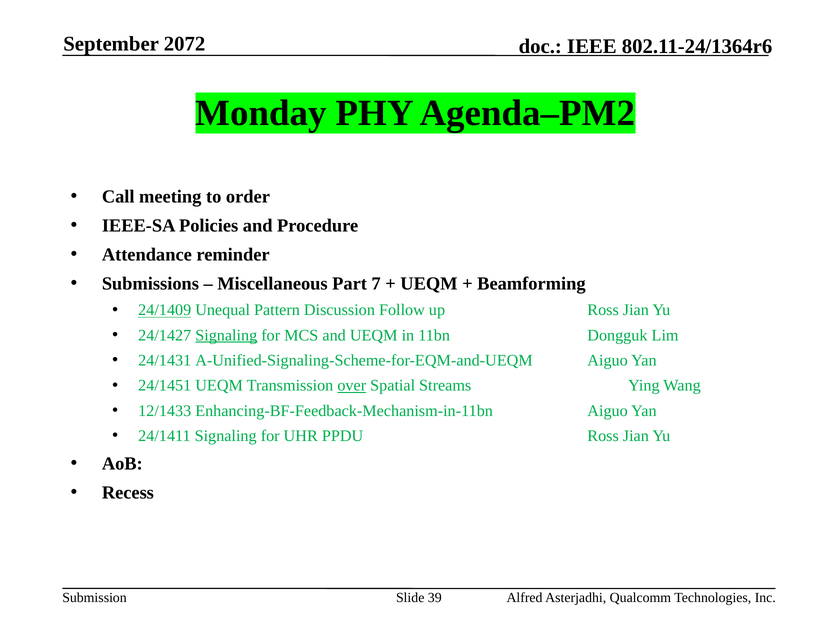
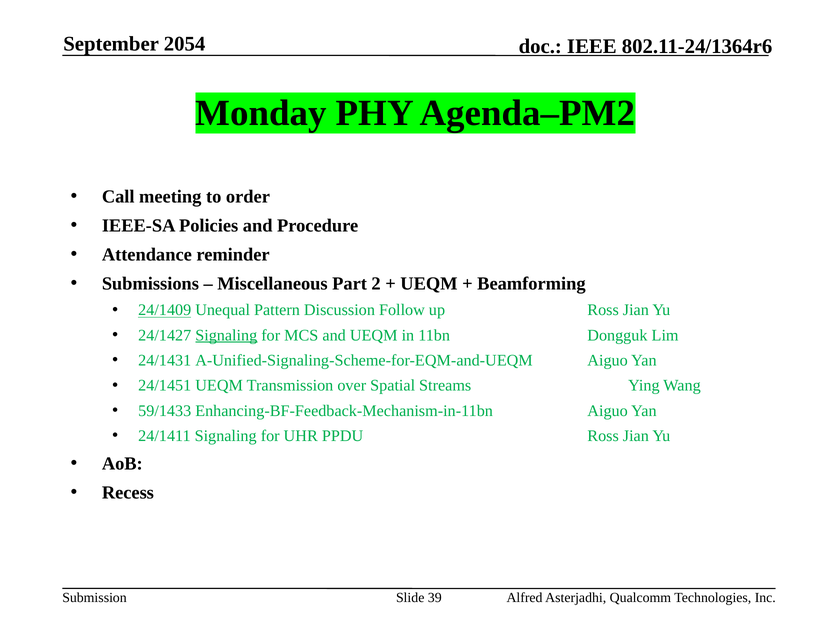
2072: 2072 -> 2054
7: 7 -> 2
over underline: present -> none
12/1433: 12/1433 -> 59/1433
